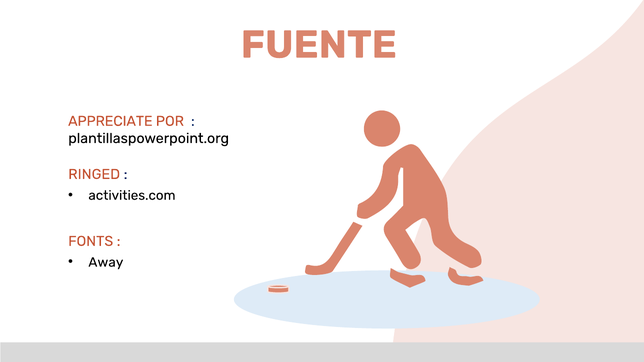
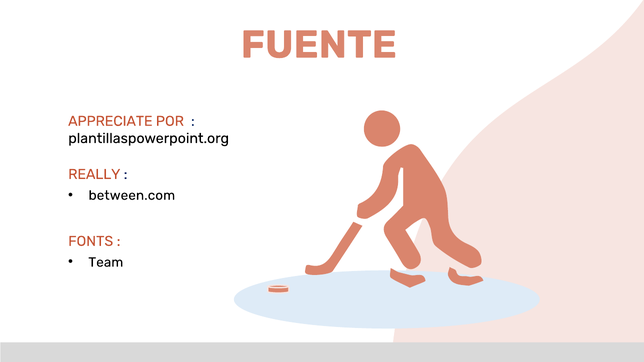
RINGED: RINGED -> REALLY
activities.com: activities.com -> between.com
Away: Away -> Team
